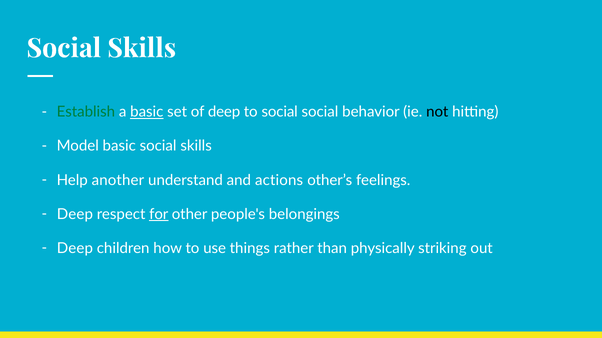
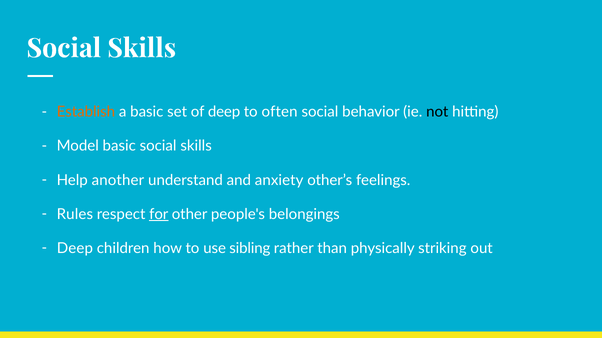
Establish colour: green -> orange
basic at (147, 112) underline: present -> none
to social: social -> often
actions: actions -> anxiety
Deep at (75, 215): Deep -> Rules
things: things -> sibling
